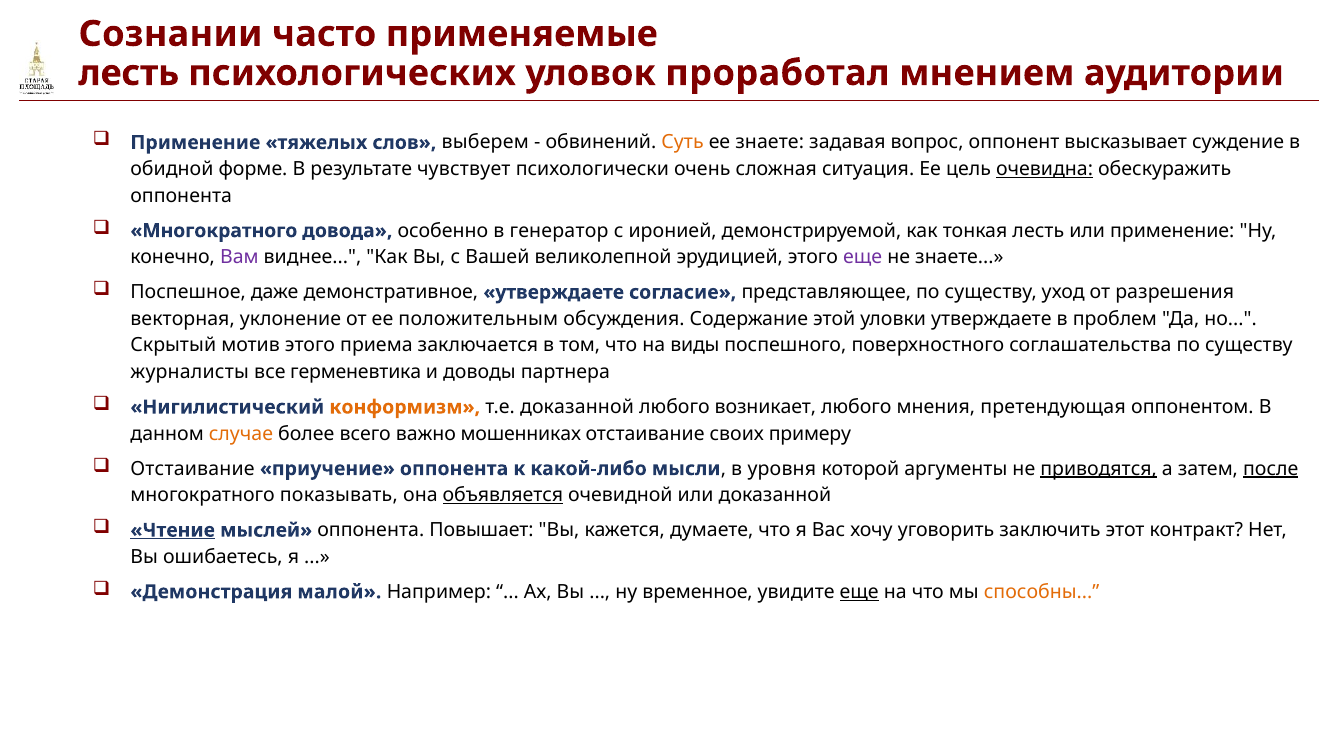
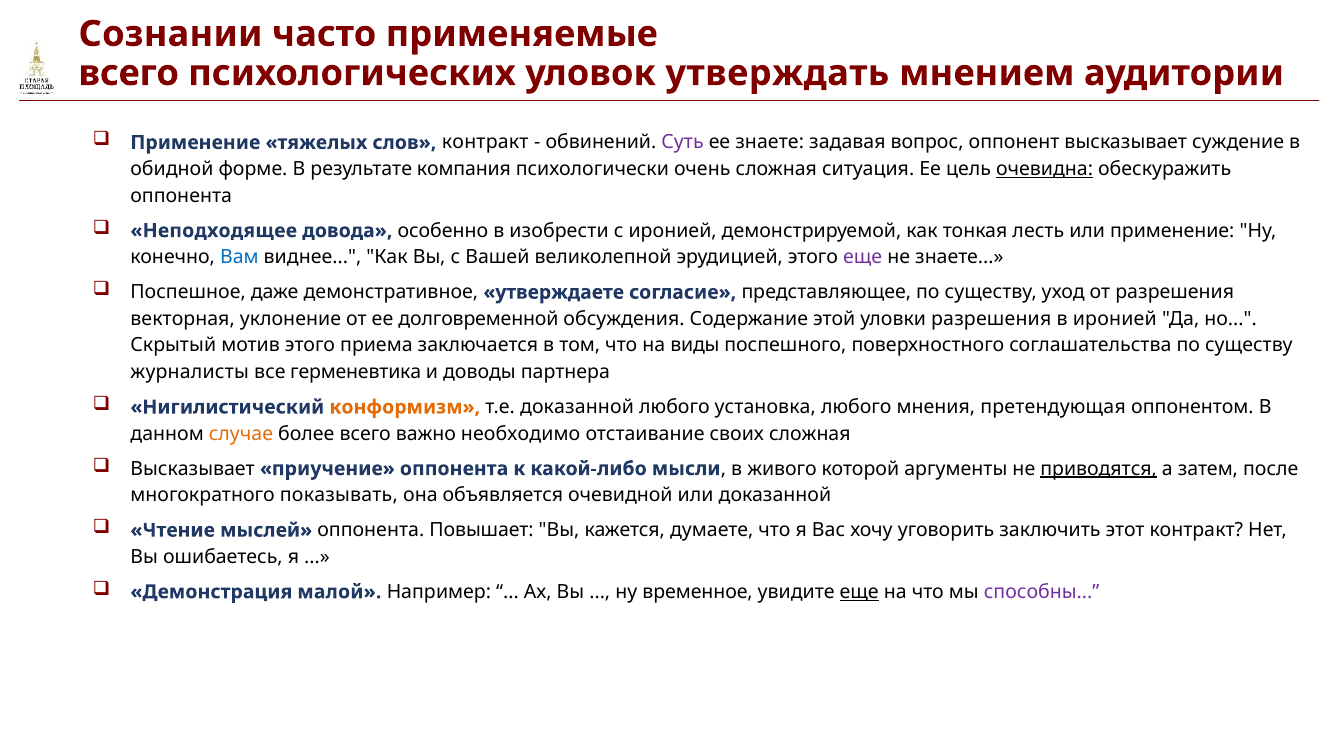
лесть at (129, 73): лесть -> всего
проработал: проработал -> утверждать
слов выберем: выберем -> контракт
Суть colour: orange -> purple
чувствует: чувствует -> компания
Многократного at (214, 231): Многократного -> Неподходящее
генератор: генератор -> изобрести
Вам colour: purple -> blue
положительным: положительным -> долговременной
уловки утверждаете: утверждаете -> разрешения
в проблем: проблем -> иронией
возникает: возникает -> установка
мошенниках: мошенниках -> необходимо
своих примеру: примеру -> сложная
Отстаивание at (193, 469): Отстаивание -> Высказывает
уровня: уровня -> живого
после underline: present -> none
объявляется underline: present -> none
Чтение underline: present -> none
способны colour: orange -> purple
